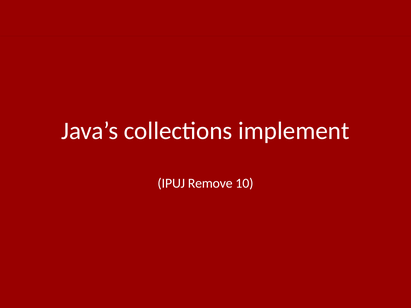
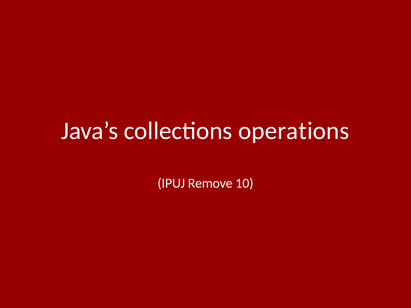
implement: implement -> operations
